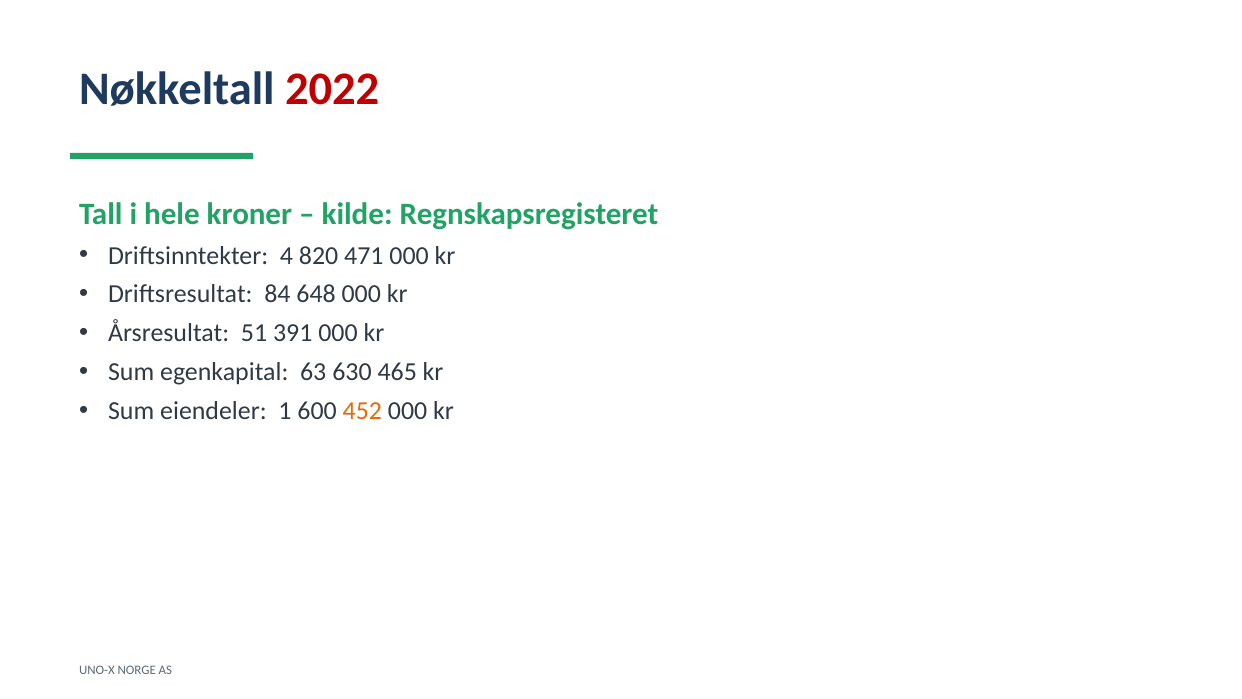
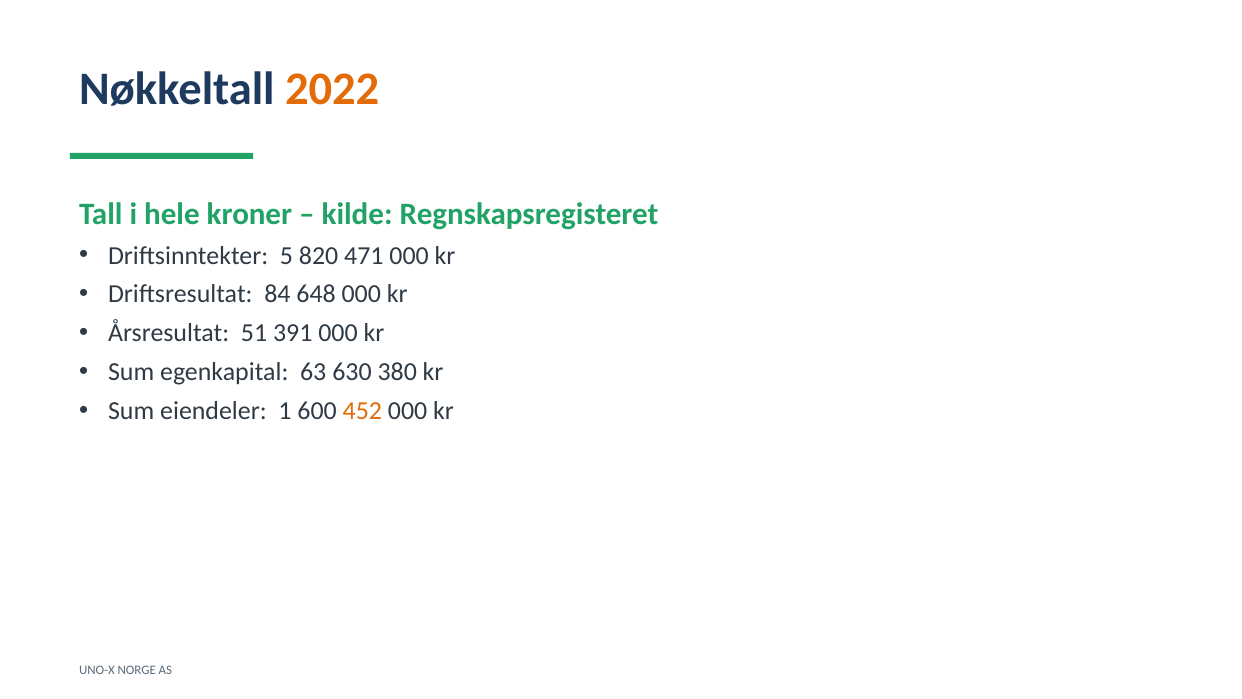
2022 colour: red -> orange
4: 4 -> 5
465: 465 -> 380
